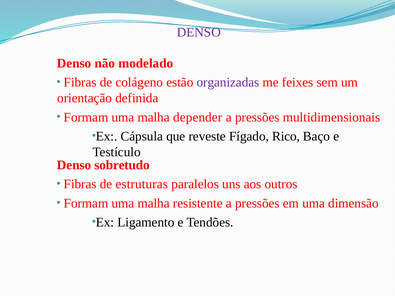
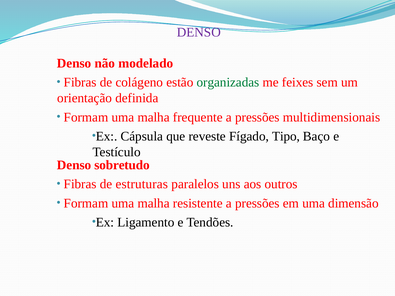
organizadas colour: purple -> green
depender: depender -> frequente
Rico: Rico -> Tipo
